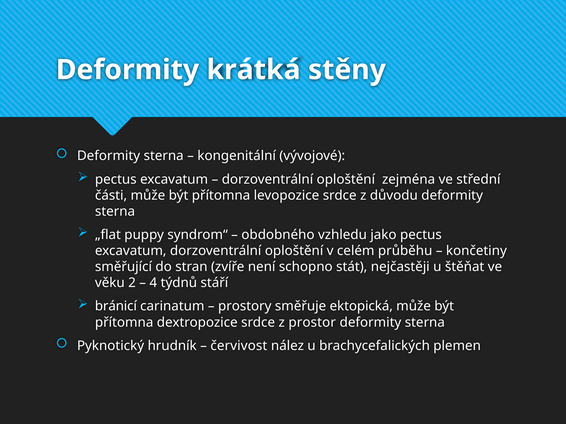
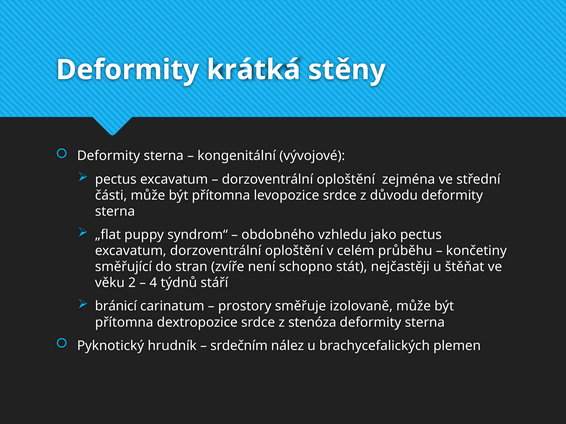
ektopická: ektopická -> izolovaně
prostor: prostor -> stenóza
červivost: červivost -> srdečním
